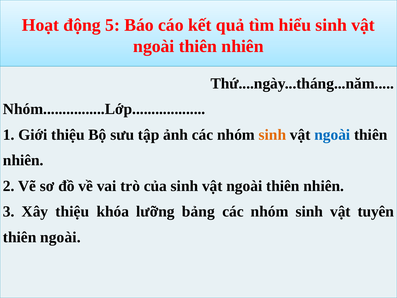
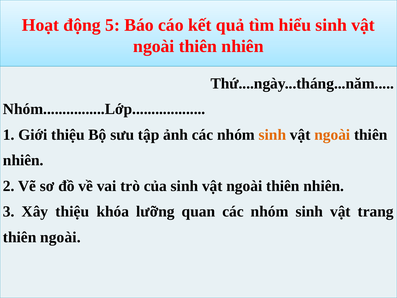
ngoài at (332, 135) colour: blue -> orange
bảng: bảng -> quan
tuyên: tuyên -> trang
